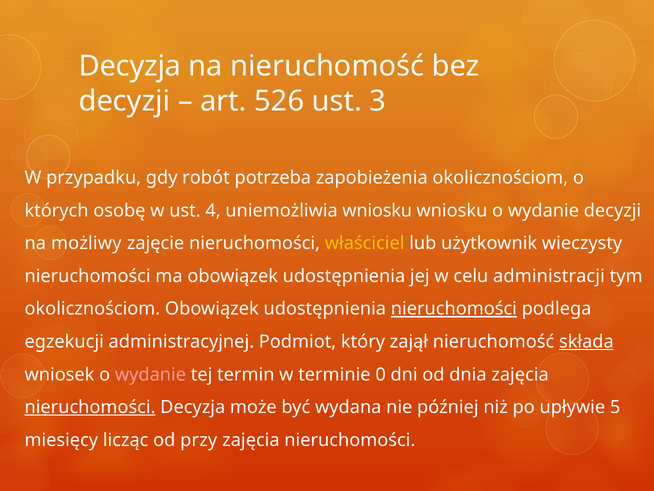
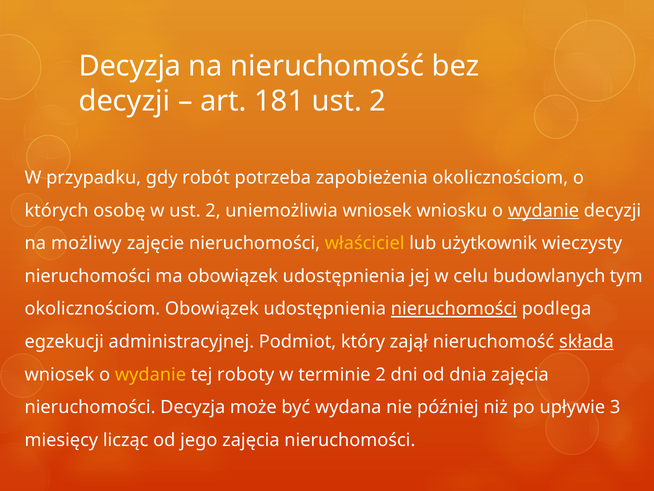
526: 526 -> 181
3 at (378, 101): 3 -> 2
w ust 4: 4 -> 2
uniemożliwia wniosku: wniosku -> wniosek
wydanie at (543, 210) underline: none -> present
administracji: administracji -> budowlanych
wydanie at (150, 374) colour: pink -> yellow
termin: termin -> roboty
terminie 0: 0 -> 2
nieruchomości at (90, 407) underline: present -> none
5: 5 -> 3
przy: przy -> jego
